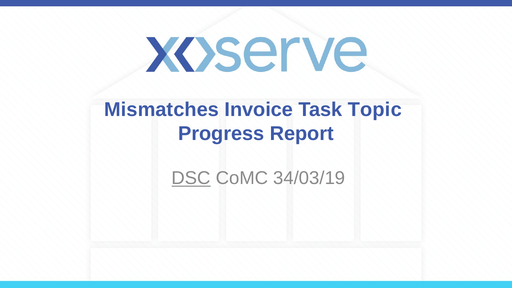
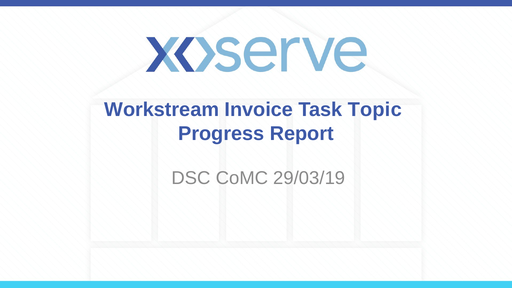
Mismatches: Mismatches -> Workstream
DSC underline: present -> none
34/03/19: 34/03/19 -> 29/03/19
